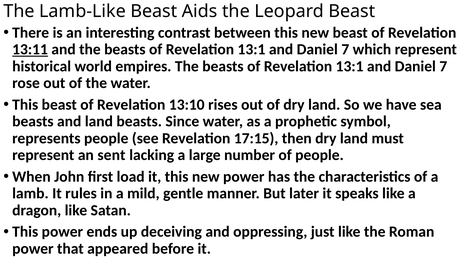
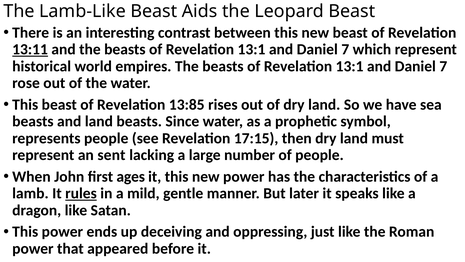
13:10: 13:10 -> 13:85
load: load -> ages
rules underline: none -> present
